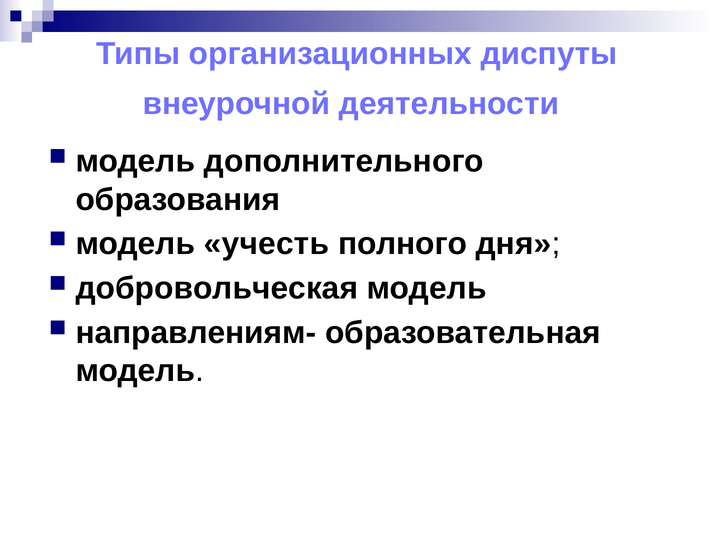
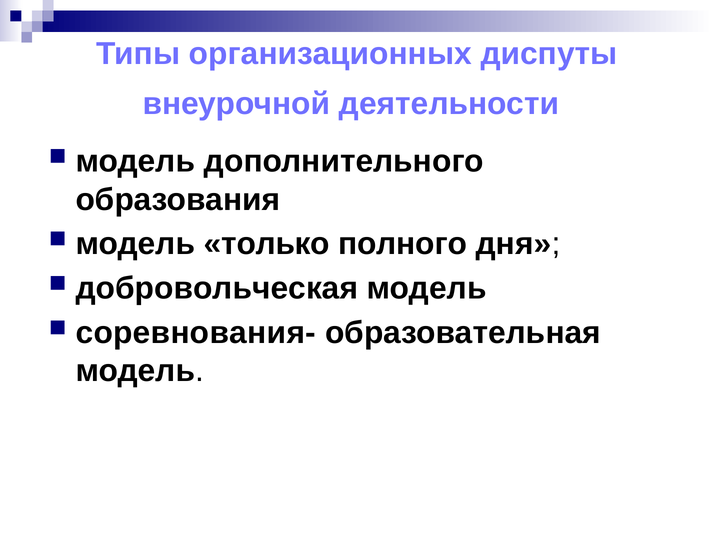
учесть: учесть -> только
направлениям-: направлениям- -> соревнования-
